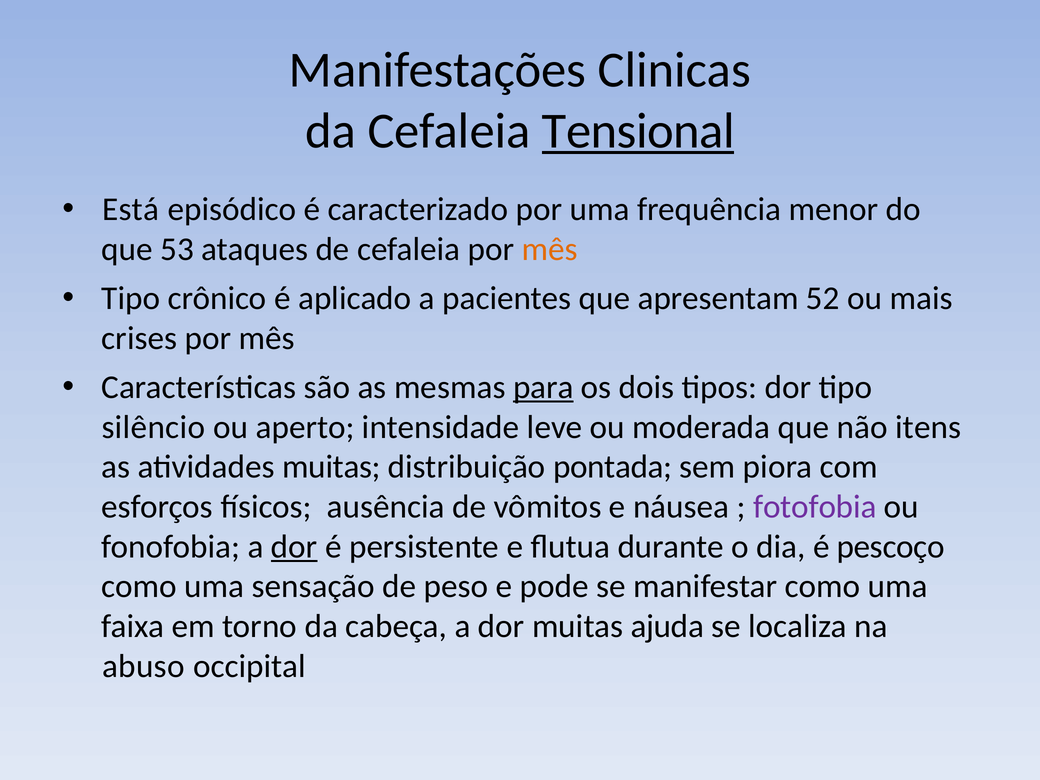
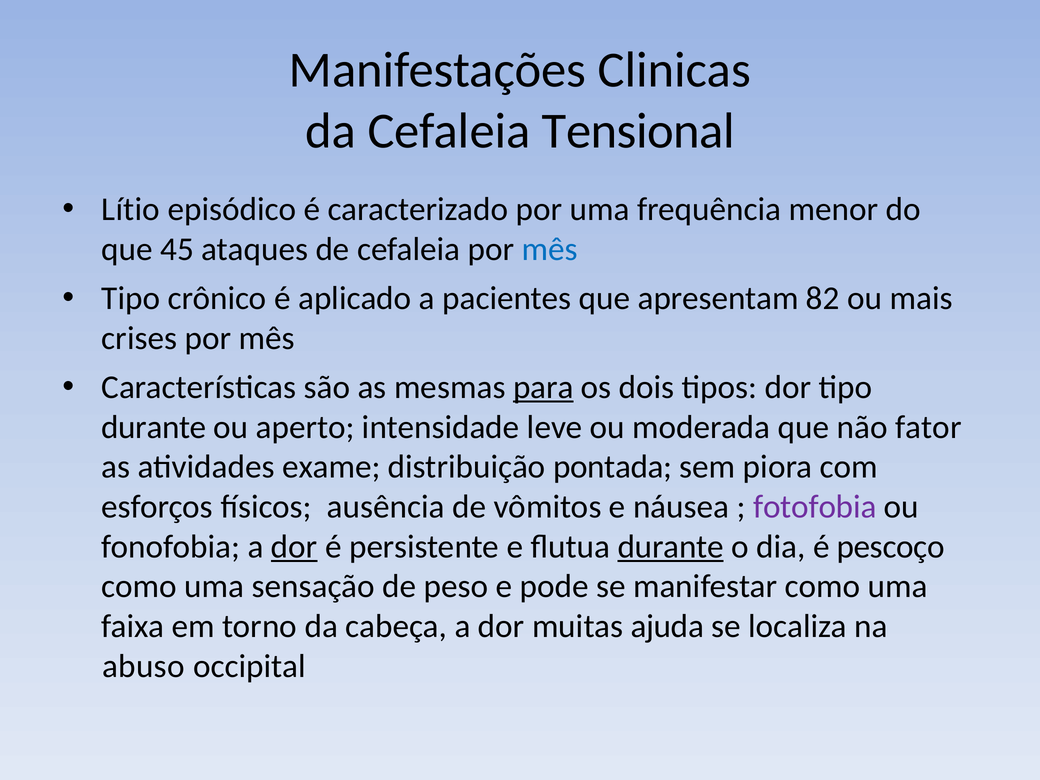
Tensional underline: present -> none
Está: Está -> Lítio
53: 53 -> 45
mês at (550, 249) colour: orange -> blue
52: 52 -> 82
silêncio at (153, 427): silêncio -> durante
itens: itens -> fator
atividades muitas: muitas -> exame
durante at (671, 547) underline: none -> present
